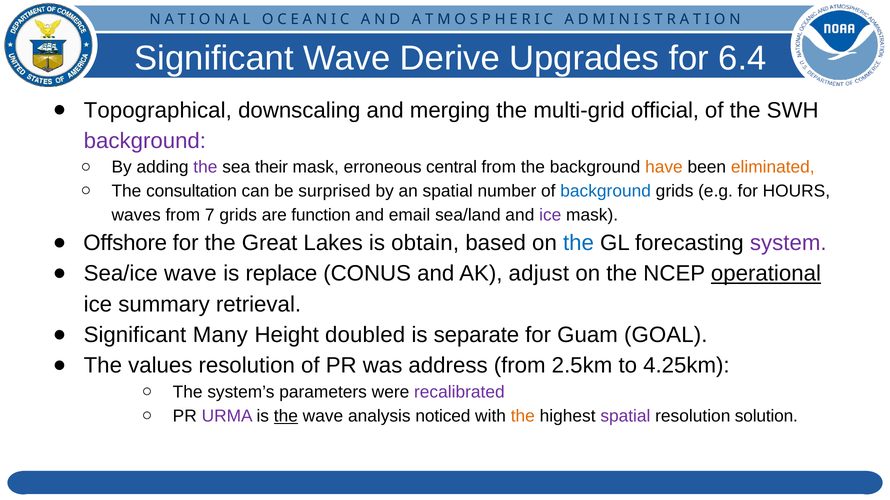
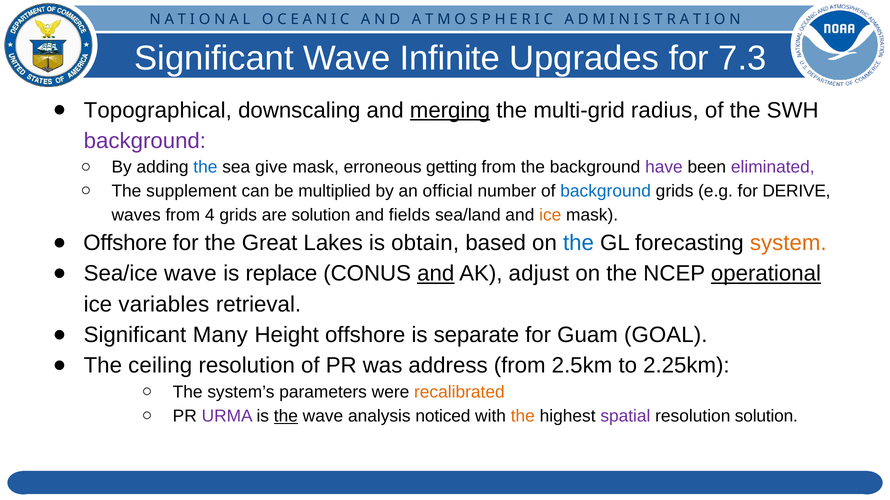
Derive: Derive -> Infinite
6.4: 6.4 -> 7.3
merging underline: none -> present
official: official -> radius
the at (205, 167) colour: purple -> blue
their: their -> give
central: central -> getting
have colour: orange -> purple
eliminated colour: orange -> purple
consultation: consultation -> supplement
surprised: surprised -> multiplied
an spatial: spatial -> official
HOURS: HOURS -> DERIVE
7: 7 -> 4
are function: function -> solution
email: email -> fields
ice at (550, 215) colour: purple -> orange
system colour: purple -> orange
and at (436, 274) underline: none -> present
summary: summary -> variables
Height doubled: doubled -> offshore
values: values -> ceiling
4.25km: 4.25km -> 2.25km
recalibrated colour: purple -> orange
